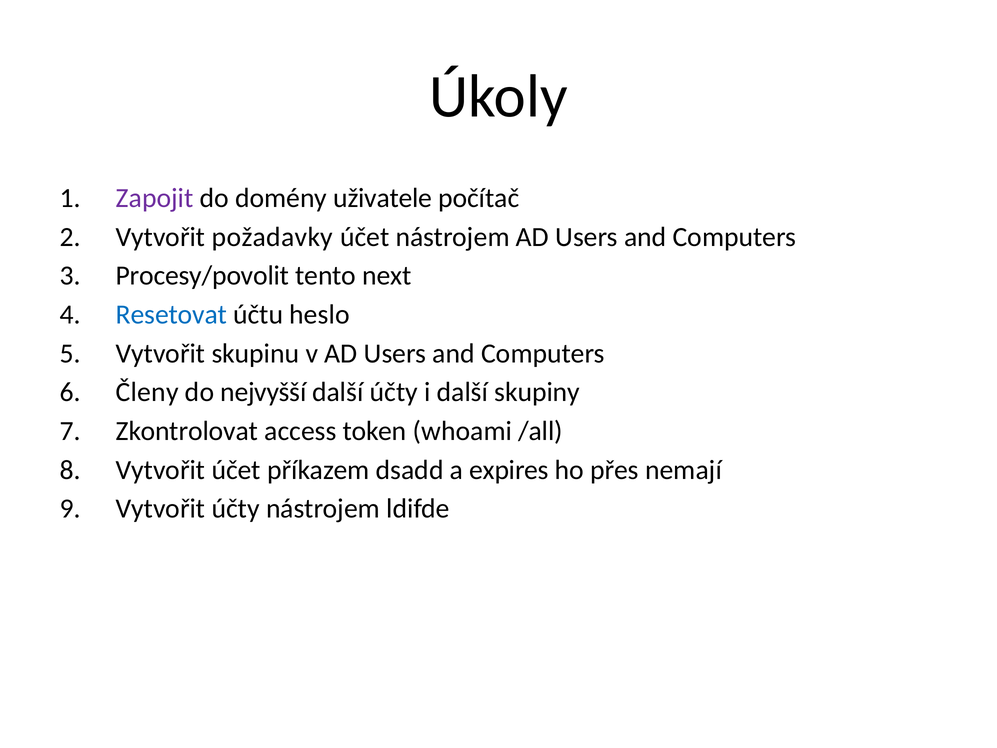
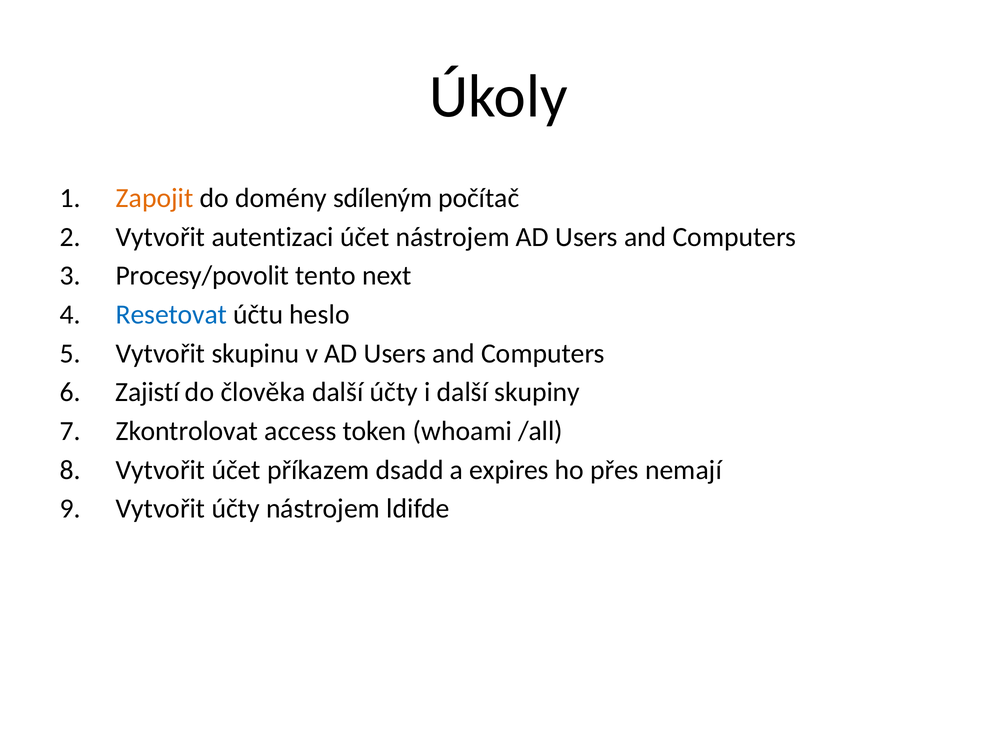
Zapojit colour: purple -> orange
uživatele: uživatele -> sdíleným
požadavky: požadavky -> autentizaci
Členy: Členy -> Zajistí
nejvyšší: nejvyšší -> člověka
